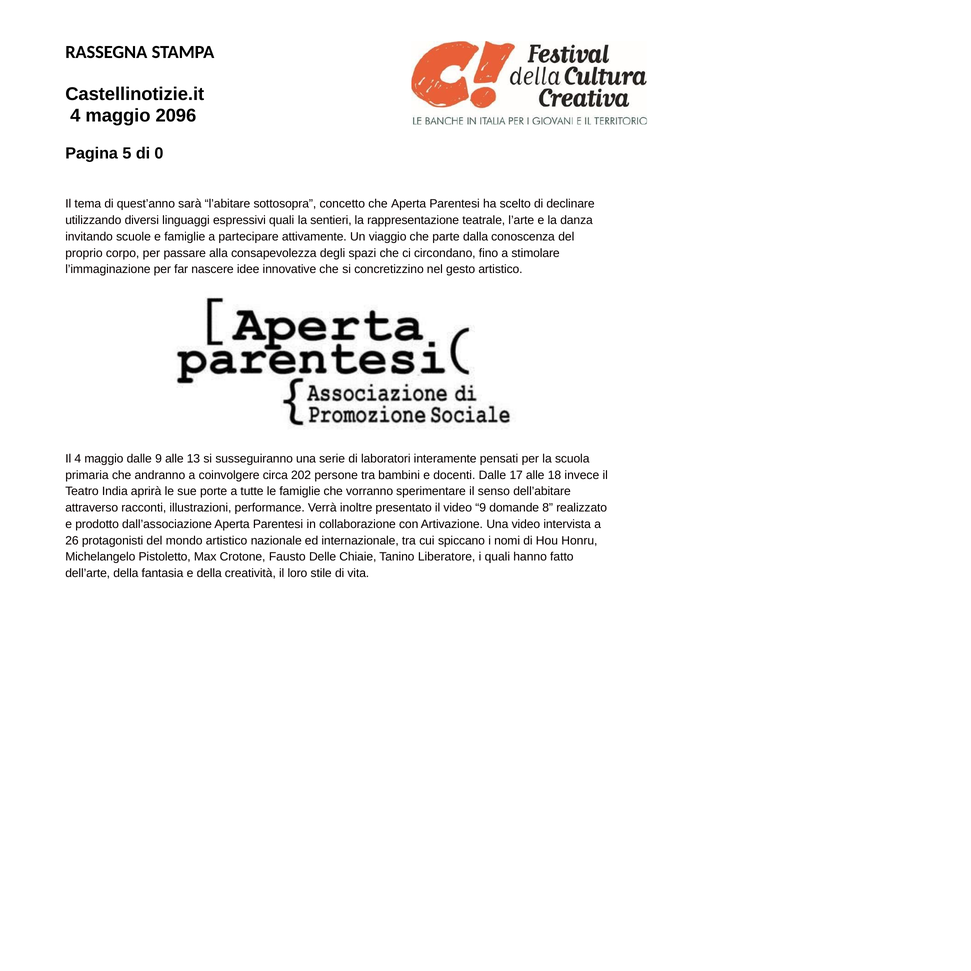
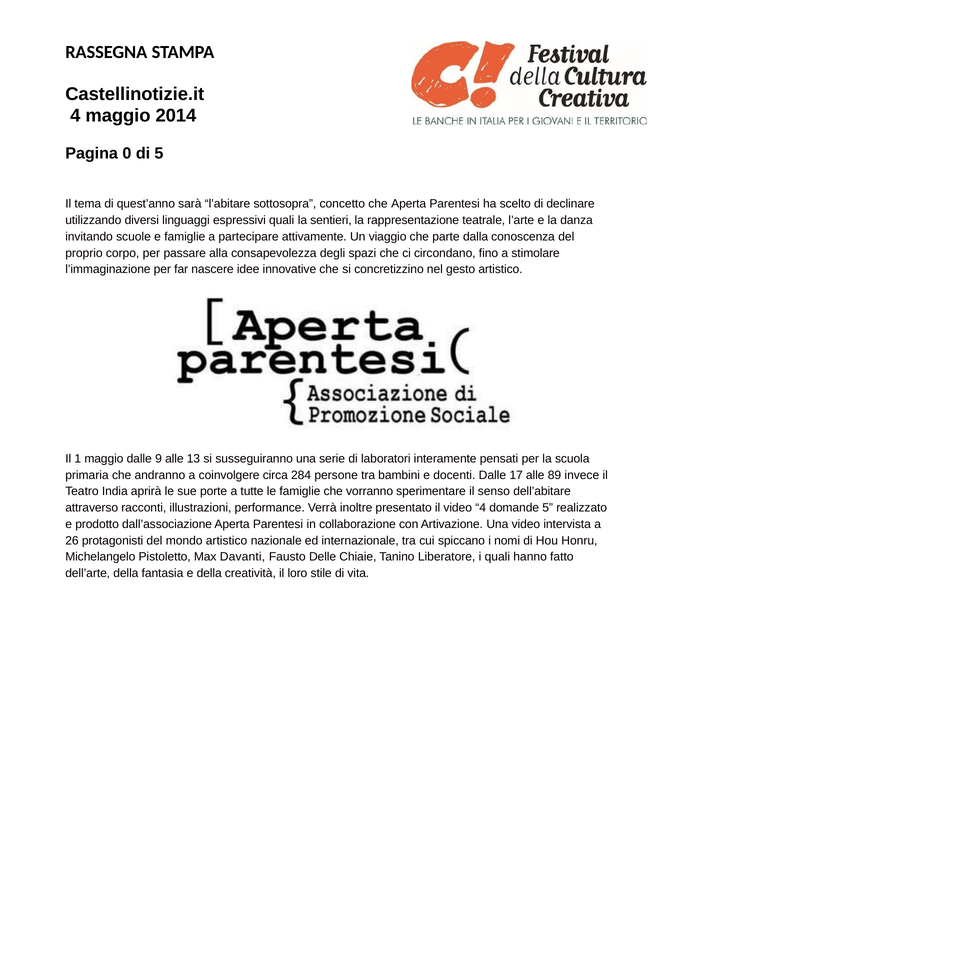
2096: 2096 -> 2014
5: 5 -> 0
di 0: 0 -> 5
Il 4: 4 -> 1
202: 202 -> 284
18: 18 -> 89
video 9: 9 -> 4
domande 8: 8 -> 5
Crotone: Crotone -> Davanti
